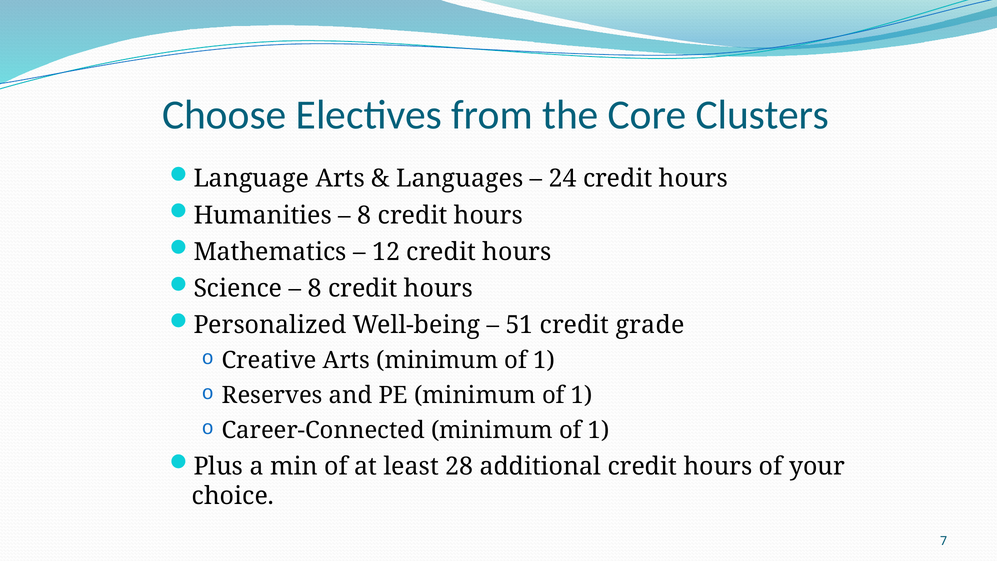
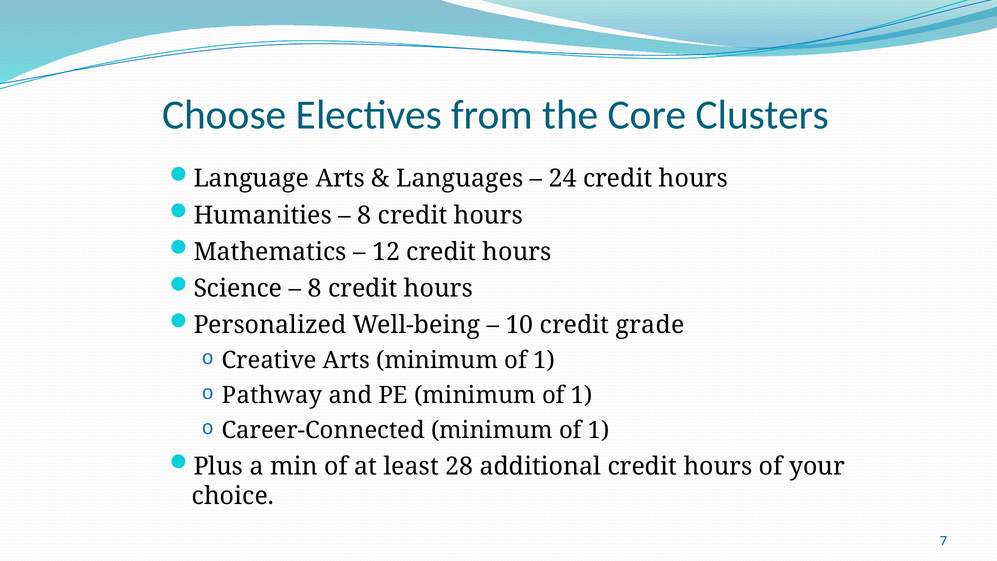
51: 51 -> 10
Reserves: Reserves -> Pathway
